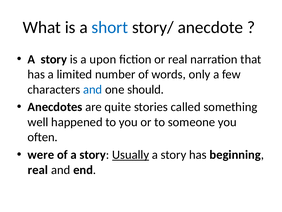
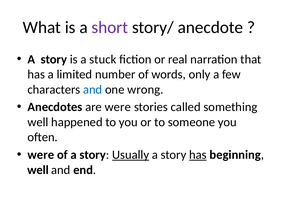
short colour: blue -> purple
upon: upon -> stuck
should: should -> wrong
are quite: quite -> were
has at (198, 154) underline: none -> present
real at (38, 169): real -> well
